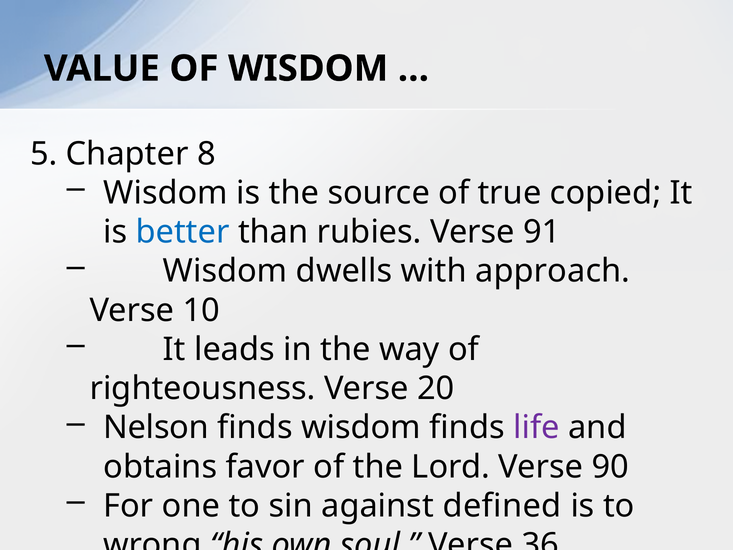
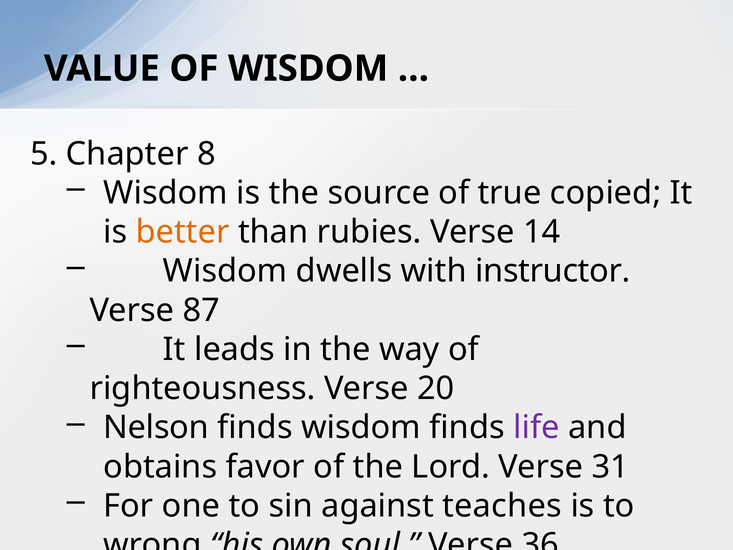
better colour: blue -> orange
91: 91 -> 14
approach: approach -> instructor
10: 10 -> 87
90: 90 -> 31
defined: defined -> teaches
